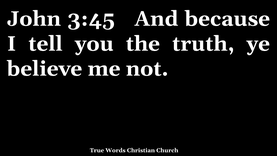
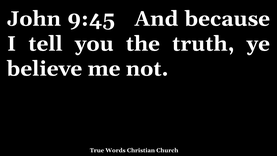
3:45: 3:45 -> 9:45
